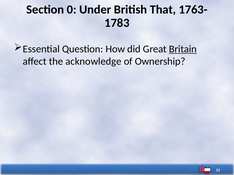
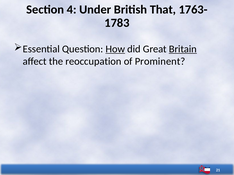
0: 0 -> 4
How underline: none -> present
acknowledge: acknowledge -> reoccupation
Ownership: Ownership -> Prominent
